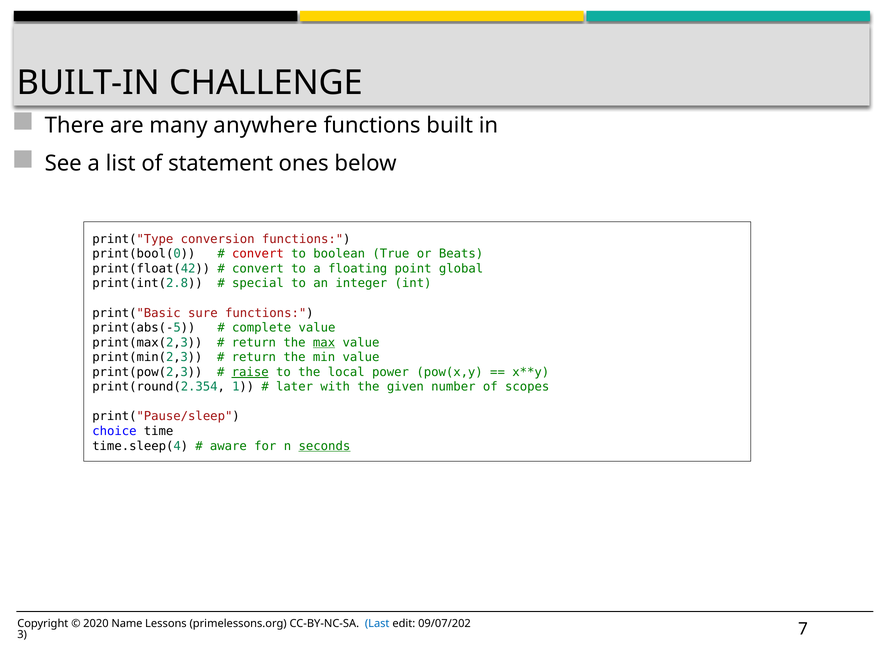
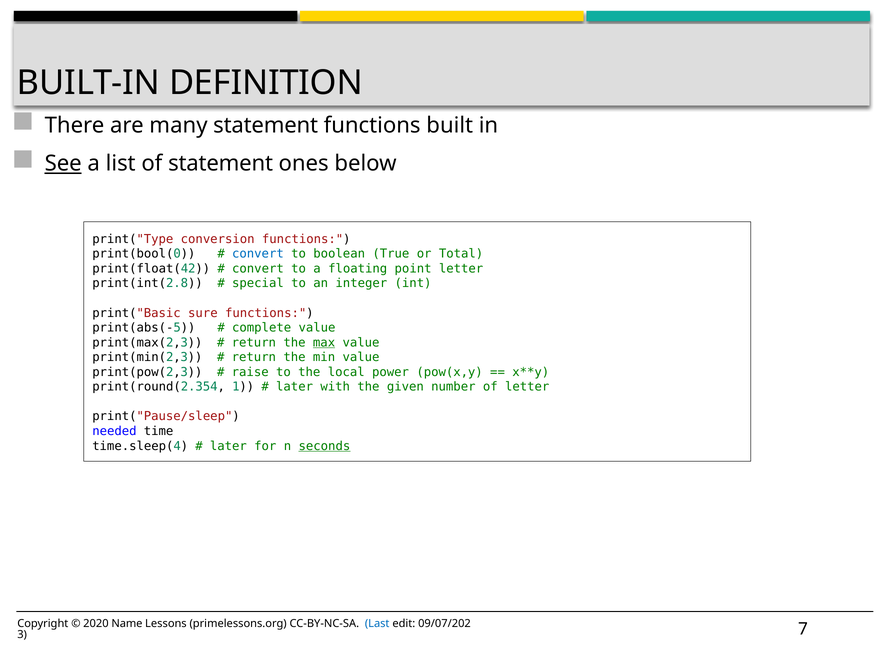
CHALLENGE: CHALLENGE -> DEFINITION
many anywhere: anywhere -> statement
See underline: none -> present
convert at (258, 254) colour: red -> blue
Beats: Beats -> Total
point global: global -> letter
raise underline: present -> none
of scopes: scopes -> letter
choice: choice -> needed
aware at (228, 446): aware -> later
